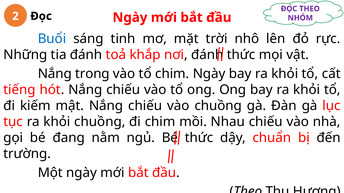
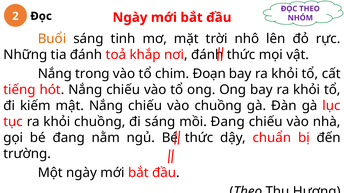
Buổi colour: blue -> orange
chim Ngày: Ngày -> Đoạn
đi chim: chim -> sáng
mồi Nhau: Nhau -> Đang
